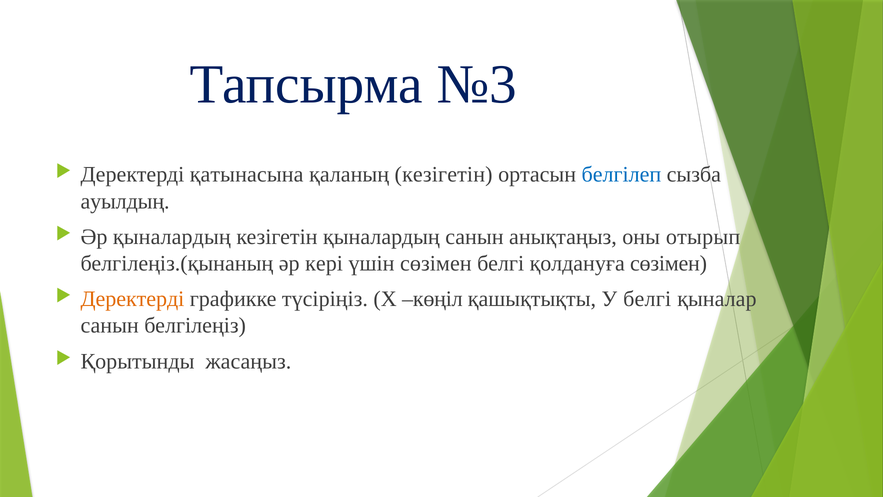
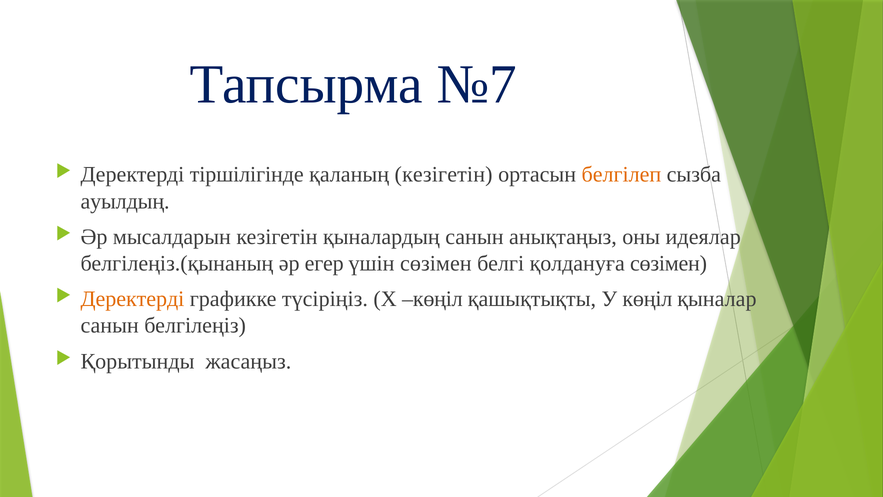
№3: №3 -> №7
қатынасына: қатынасына -> тіршілігінде
белгілеп colour: blue -> orange
Әр қыналардың: қыналардың -> мысалдарын
отырып: отырып -> идеялар
кері: кері -> егер
У белгі: белгі -> көңіл
